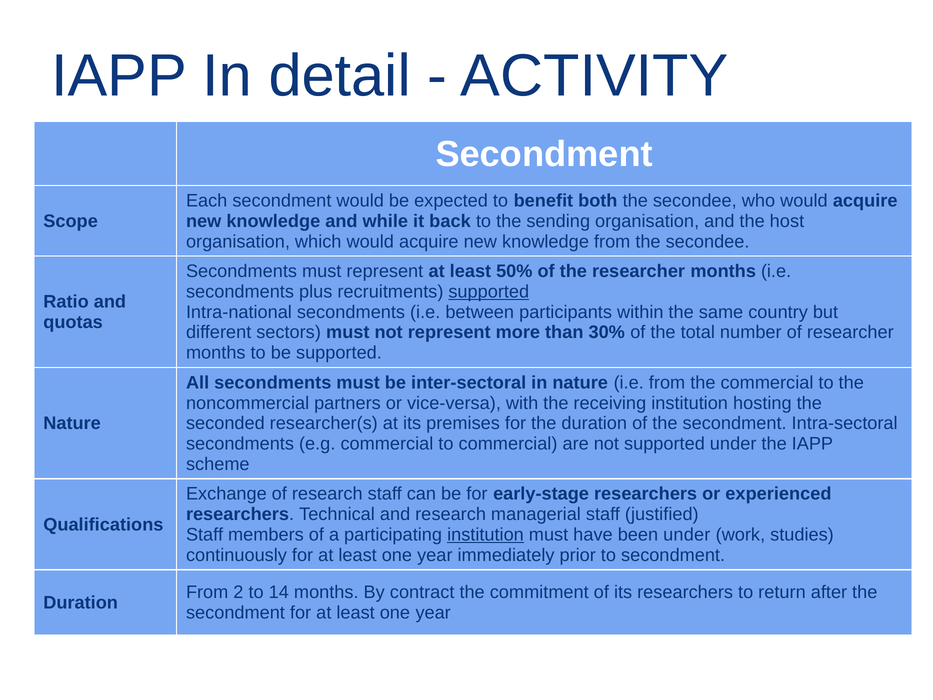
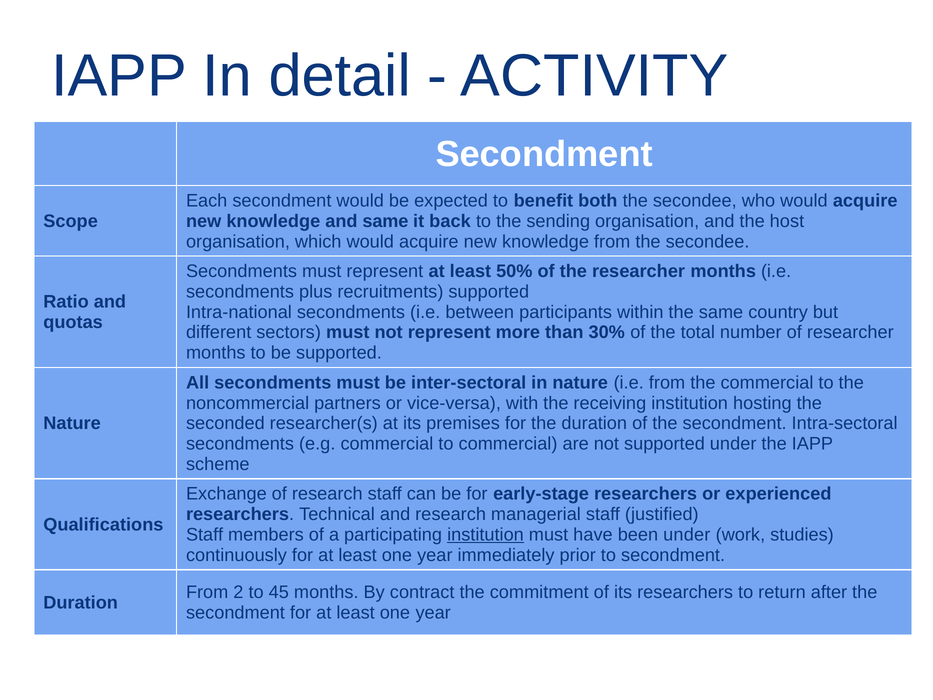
and while: while -> same
supported at (489, 292) underline: present -> none
14: 14 -> 45
